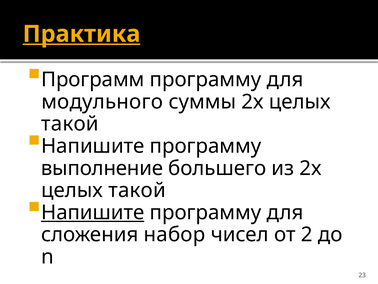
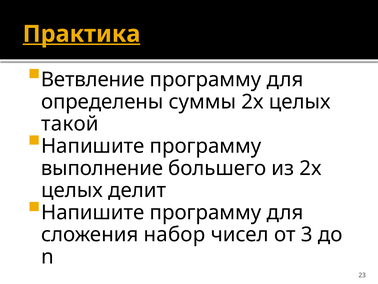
Программ: Программ -> Ветвление
модульного: модульного -> определены
такой at (137, 190): такой -> делит
Напишите at (93, 212) underline: present -> none
2: 2 -> 3
